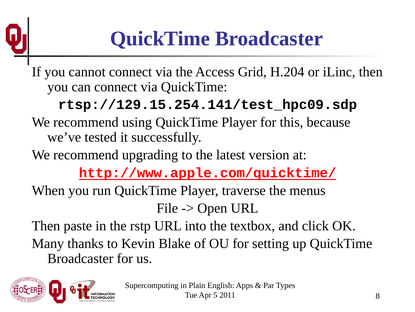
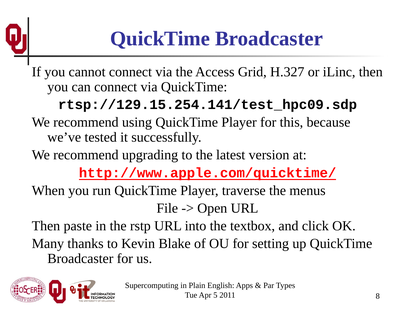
H.204: H.204 -> H.327
